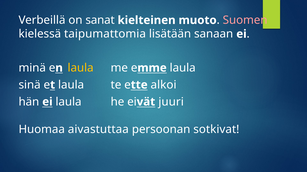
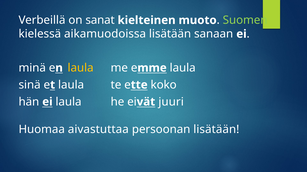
Suomen colour: pink -> light green
taipumattomia: taipumattomia -> aikamuodoissa
alkoi: alkoi -> koko
persoonan sotkivat: sotkivat -> lisätään
